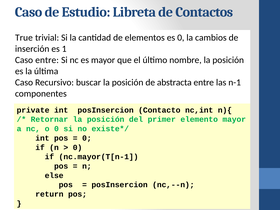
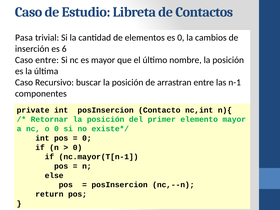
True: True -> Pasa
1: 1 -> 6
abstracta: abstracta -> arrastran
